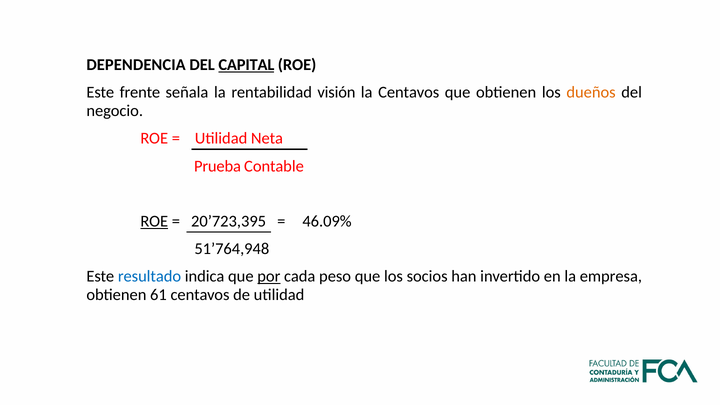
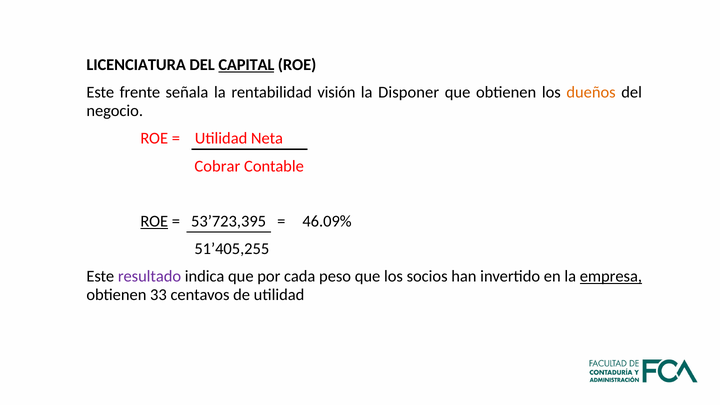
DEPENDENCIA: DEPENDENCIA -> LICENCIATURA
la Centavos: Centavos -> Disponer
Prueba: Prueba -> Cobrar
20’723,395: 20’723,395 -> 53’723,395
51’764,948: 51’764,948 -> 51’405,255
resultado colour: blue -> purple
por underline: present -> none
empresa underline: none -> present
61: 61 -> 33
